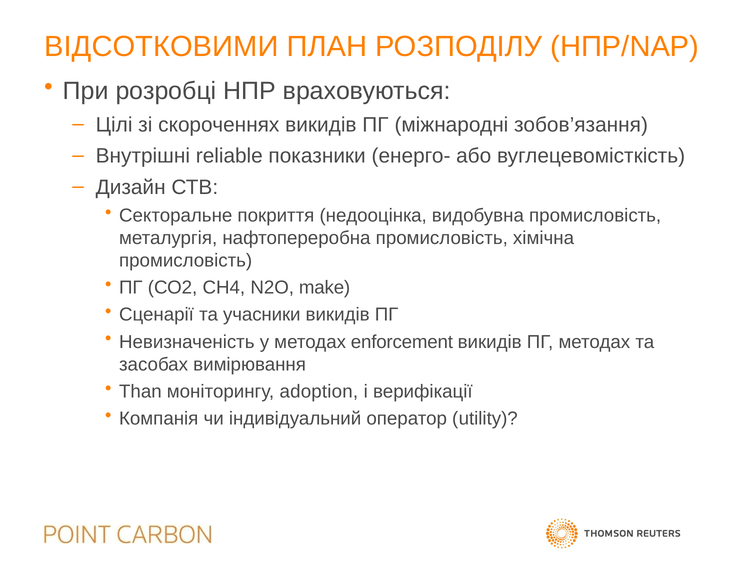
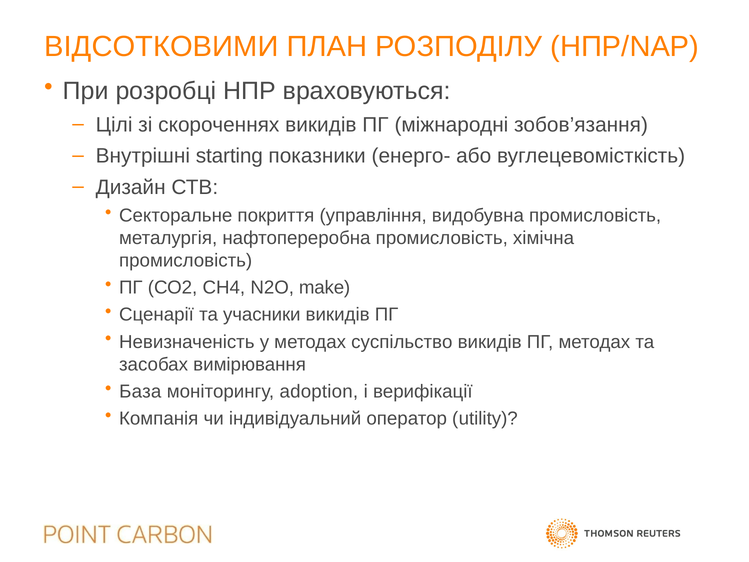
reliable: reliable -> starting
недооцінка: недооцінка -> управління
enforcement: enforcement -> суспільство
Than: Than -> База
